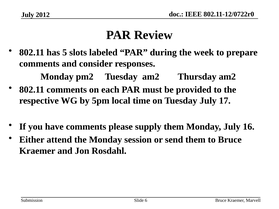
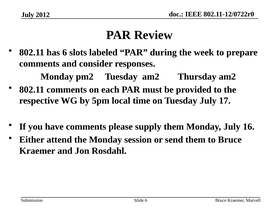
has 5: 5 -> 6
